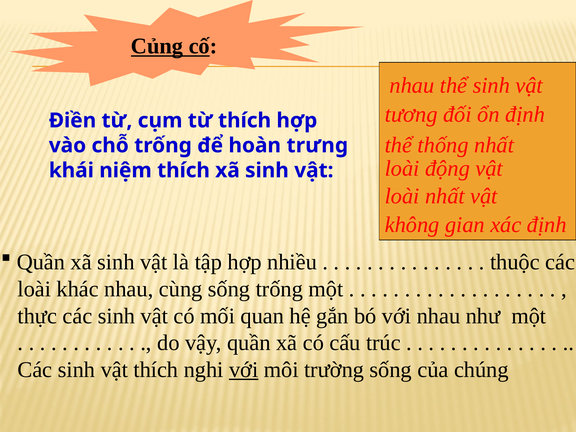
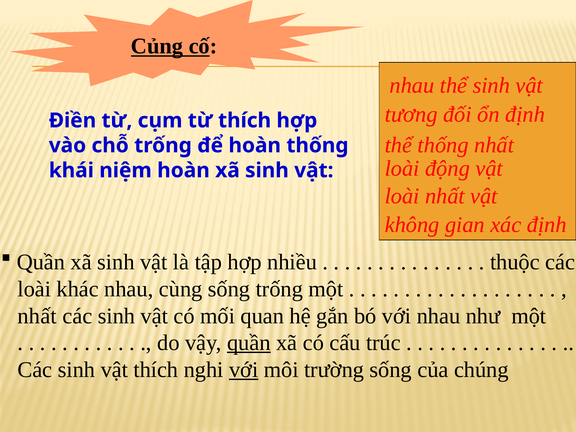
hoàn trưng: trưng -> thống
niệm thích: thích -> hoàn
thực at (37, 316): thực -> nhất
quần at (249, 343) underline: none -> present
